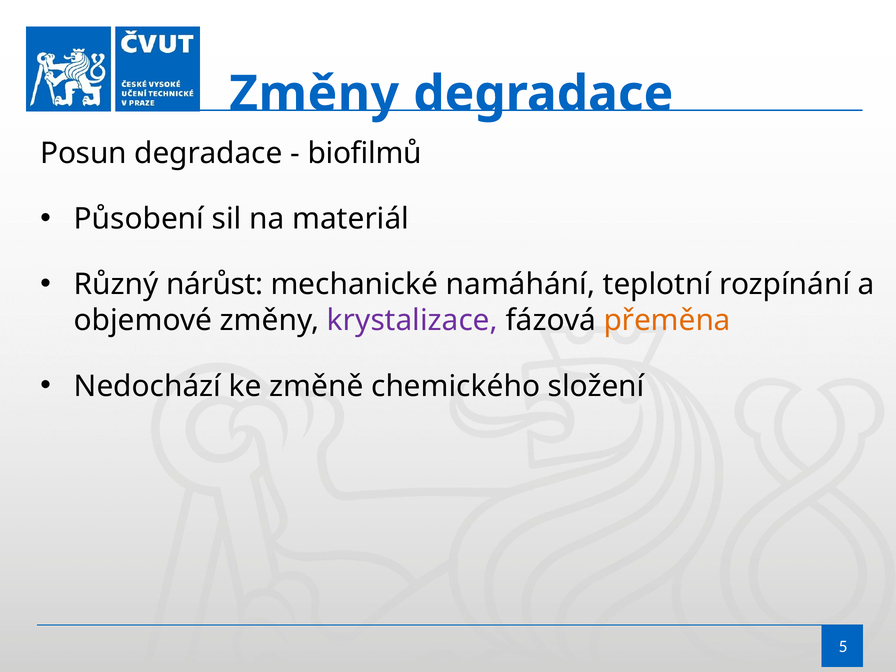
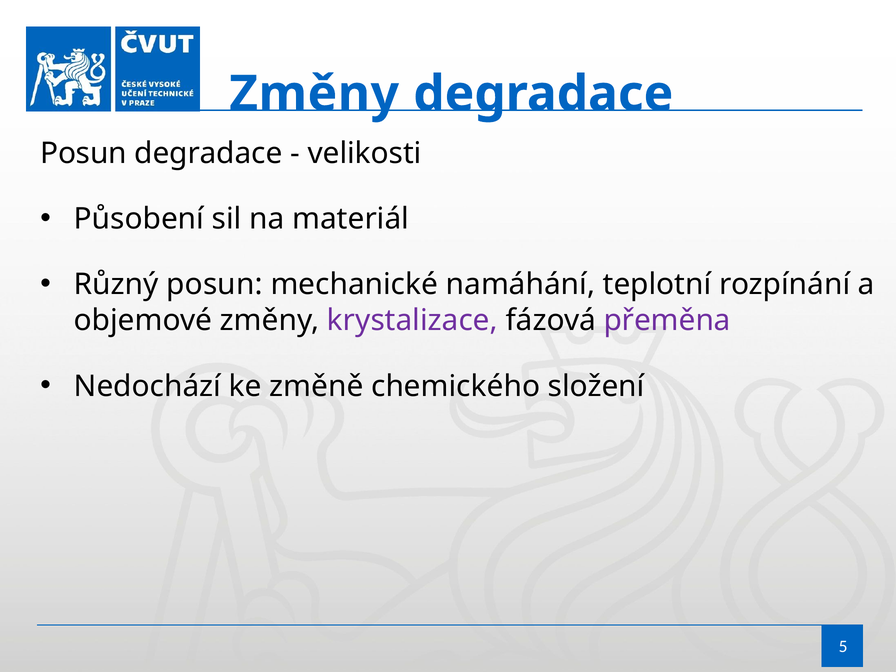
biofilmů: biofilmů -> velikosti
Různý nárůst: nárůst -> posun
přeměna colour: orange -> purple
